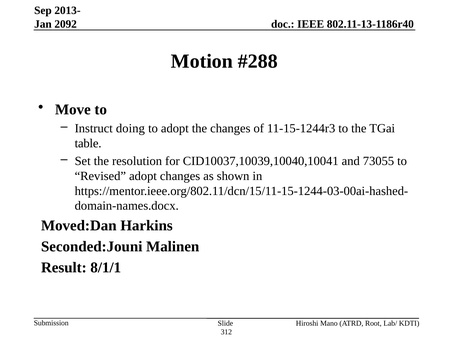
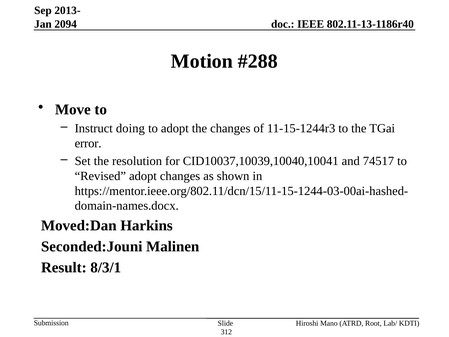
2092: 2092 -> 2094
table: table -> error
73055: 73055 -> 74517
8/1/1: 8/1/1 -> 8/3/1
